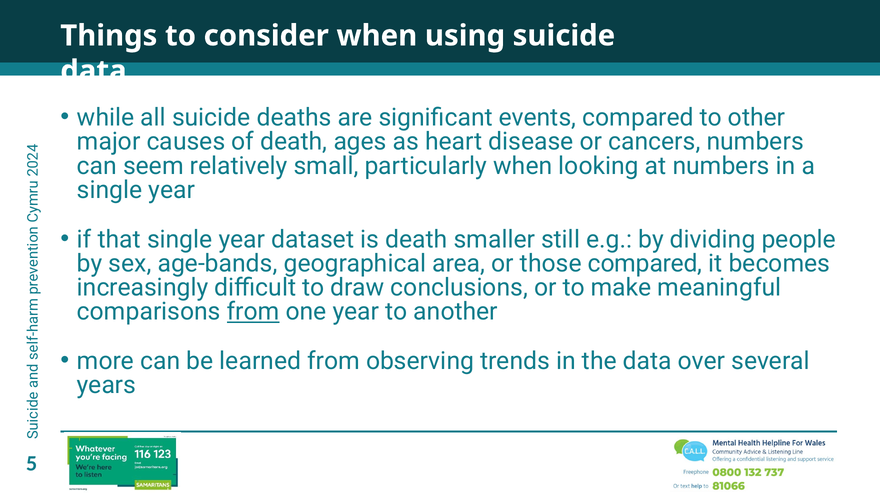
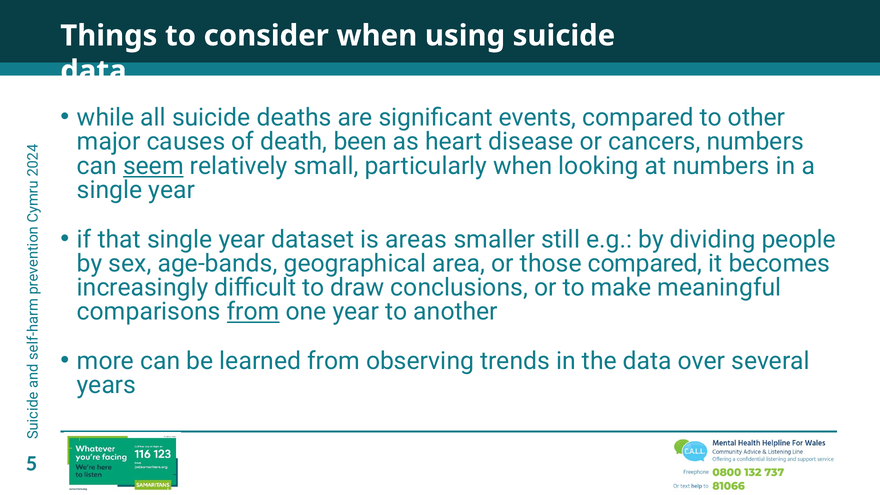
ages: ages -> been
seem underline: none -> present
is death: death -> areas
